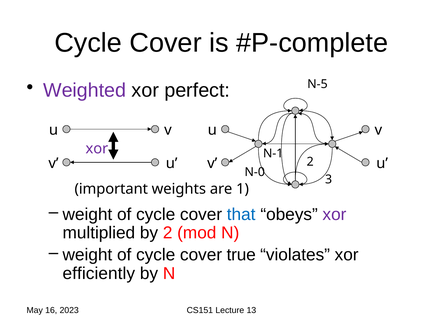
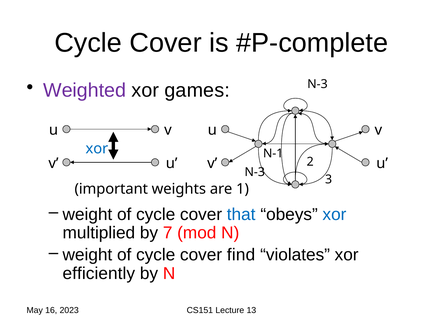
perfect: perfect -> games
N-5 at (317, 84): N-5 -> N-3
xor at (97, 149) colour: purple -> blue
N-0 at (255, 172): N-0 -> N-3
xor at (334, 214) colour: purple -> blue
by 2: 2 -> 7
true: true -> find
